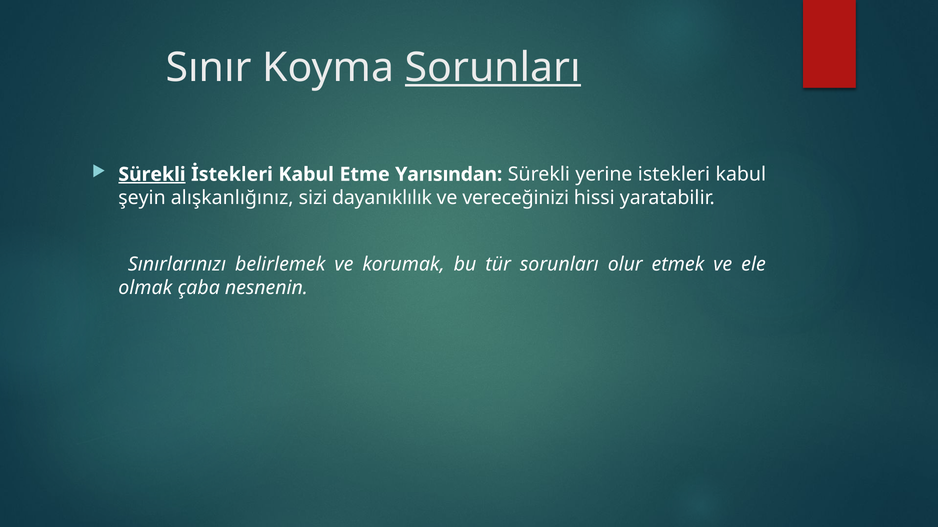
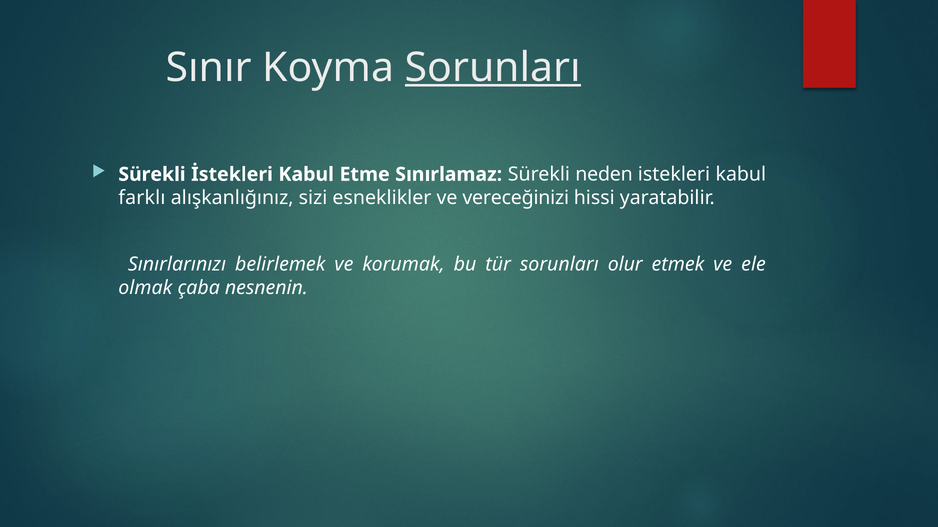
Sürekli at (152, 175) underline: present -> none
Yarısından: Yarısından -> Sınırlamaz
yerine: yerine -> neden
şeyin: şeyin -> farklı
dayanıklılık: dayanıklılık -> esneklikler
